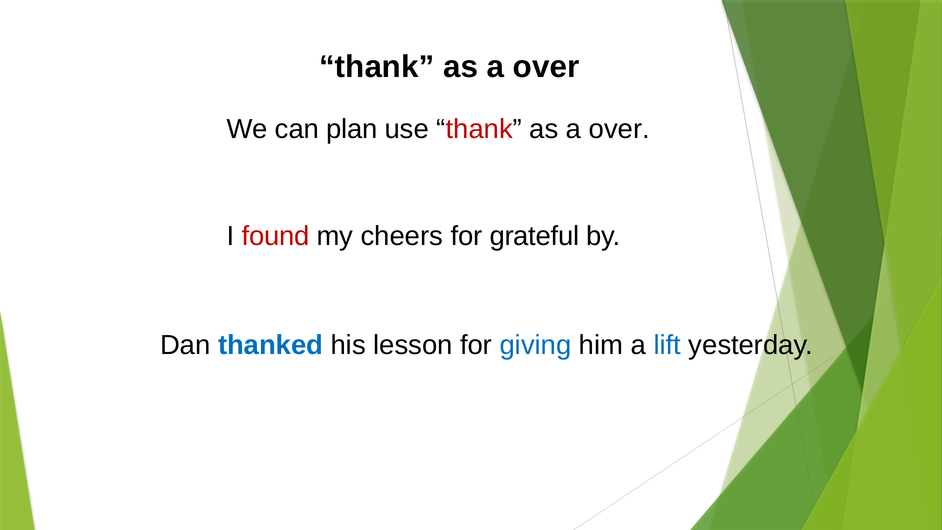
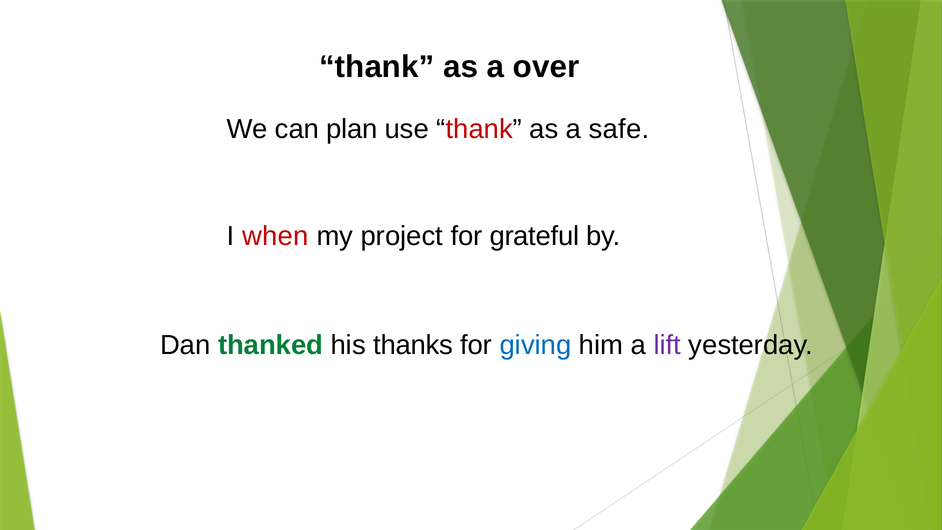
over at (619, 129): over -> safe
found: found -> when
cheers: cheers -> project
thanked colour: blue -> green
lesson: lesson -> thanks
lift colour: blue -> purple
